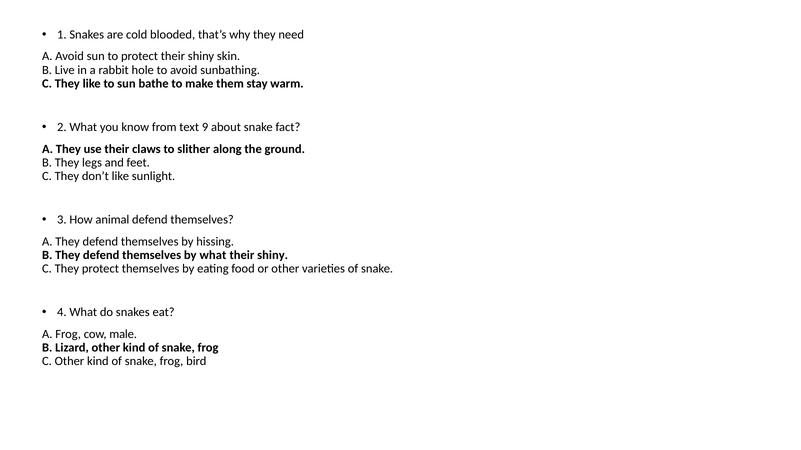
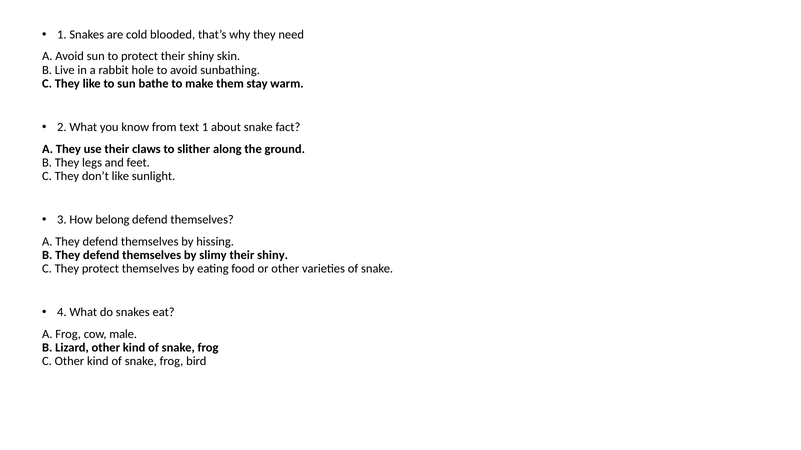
text 9: 9 -> 1
animal: animal -> belong
by what: what -> slimy
